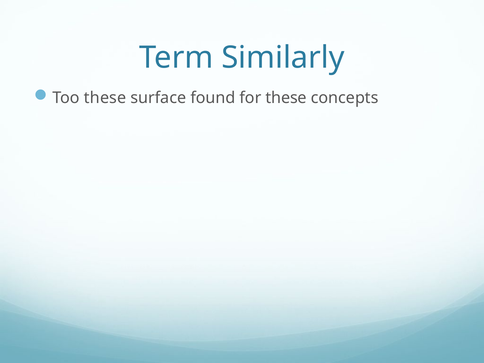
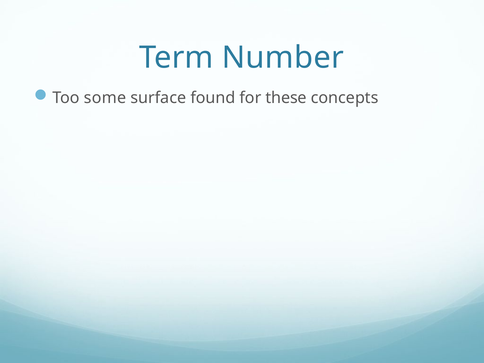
Similarly: Similarly -> Number
Too these: these -> some
